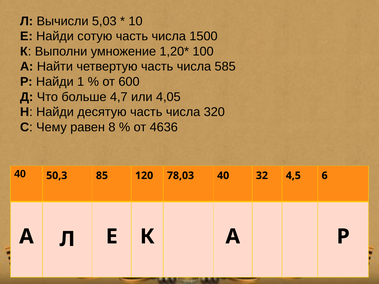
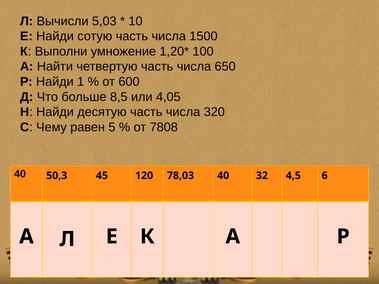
585: 585 -> 650
4,7: 4,7 -> 8,5
8: 8 -> 5
4636: 4636 -> 7808
85: 85 -> 45
